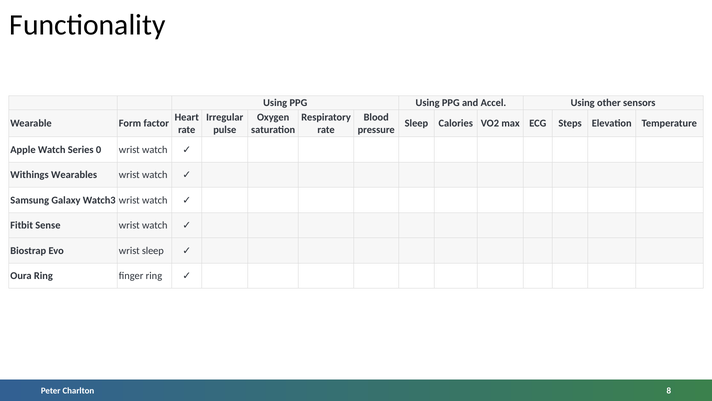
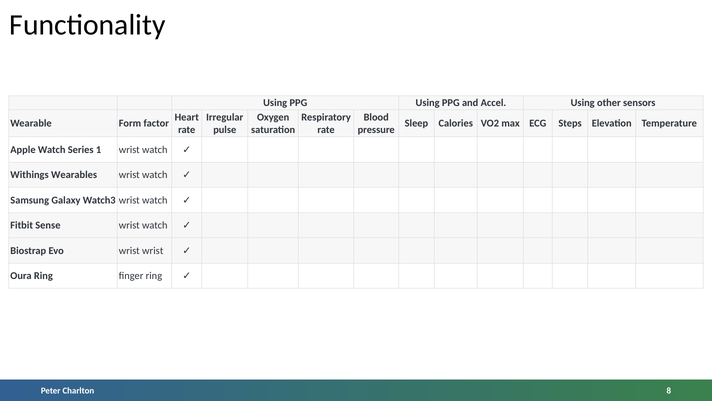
0: 0 -> 1
wrist sleep: sleep -> wrist
